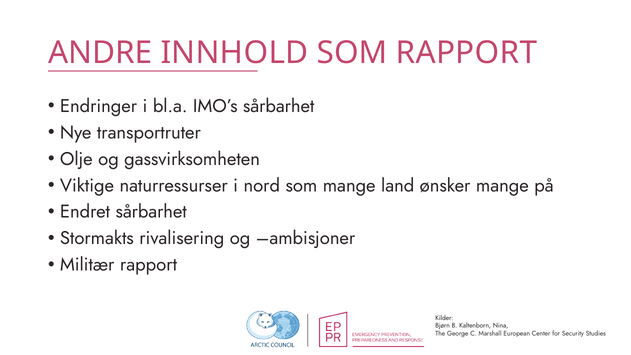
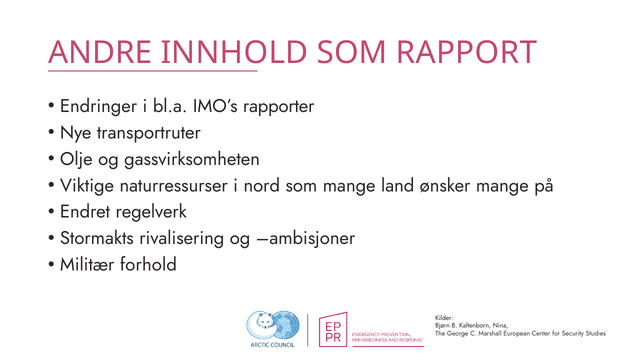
IMO’s sårbarhet: sårbarhet -> rapporter
Endret sårbarhet: sårbarhet -> regelverk
Militær rapport: rapport -> forhold
